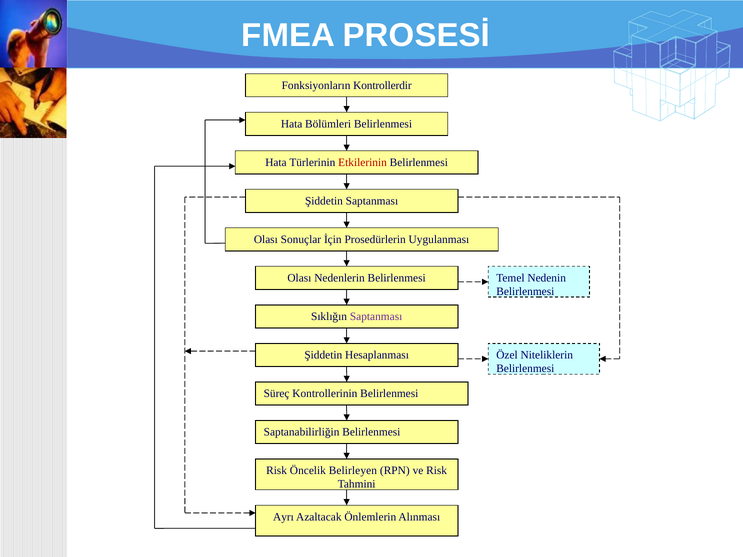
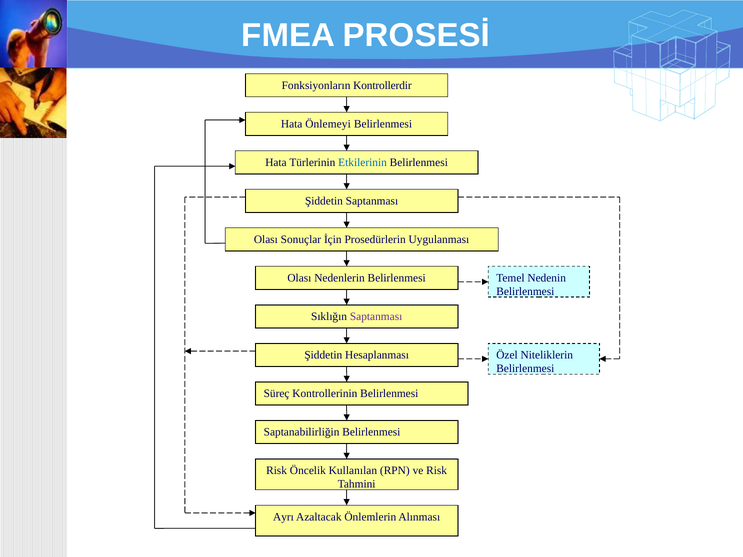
Bölümleri: Bölümleri -> Önlemeyi
Etkilerinin colour: red -> blue
Belirleyen: Belirleyen -> Kullanılan
